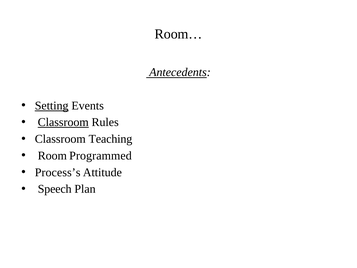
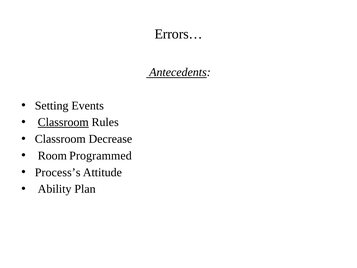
Room…: Room… -> Errors…
Setting underline: present -> none
Teaching: Teaching -> Decrease
Speech: Speech -> Ability
